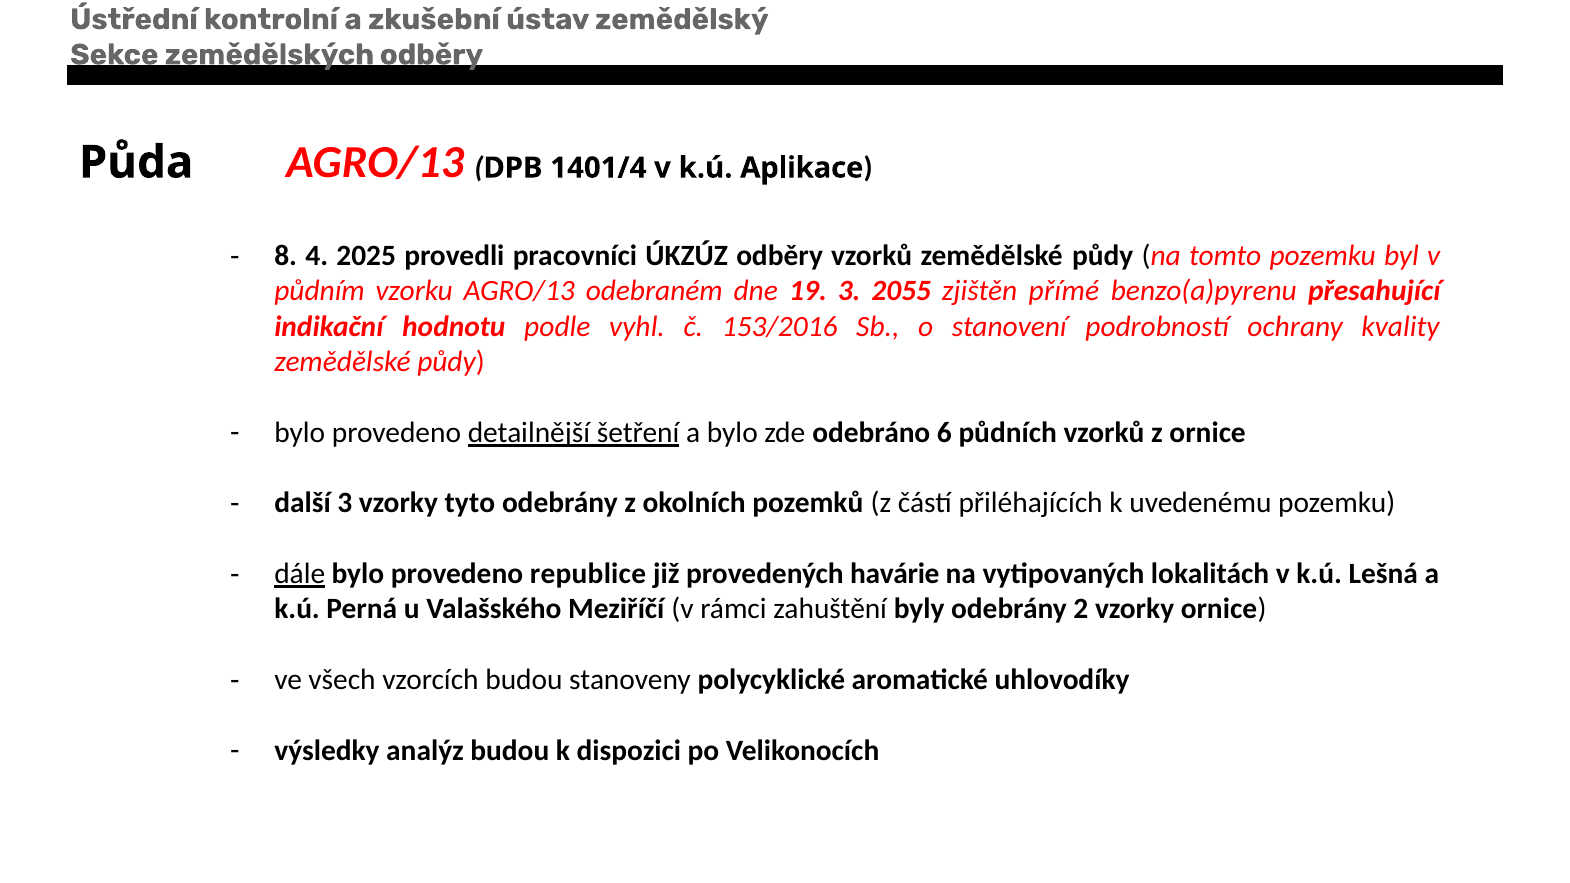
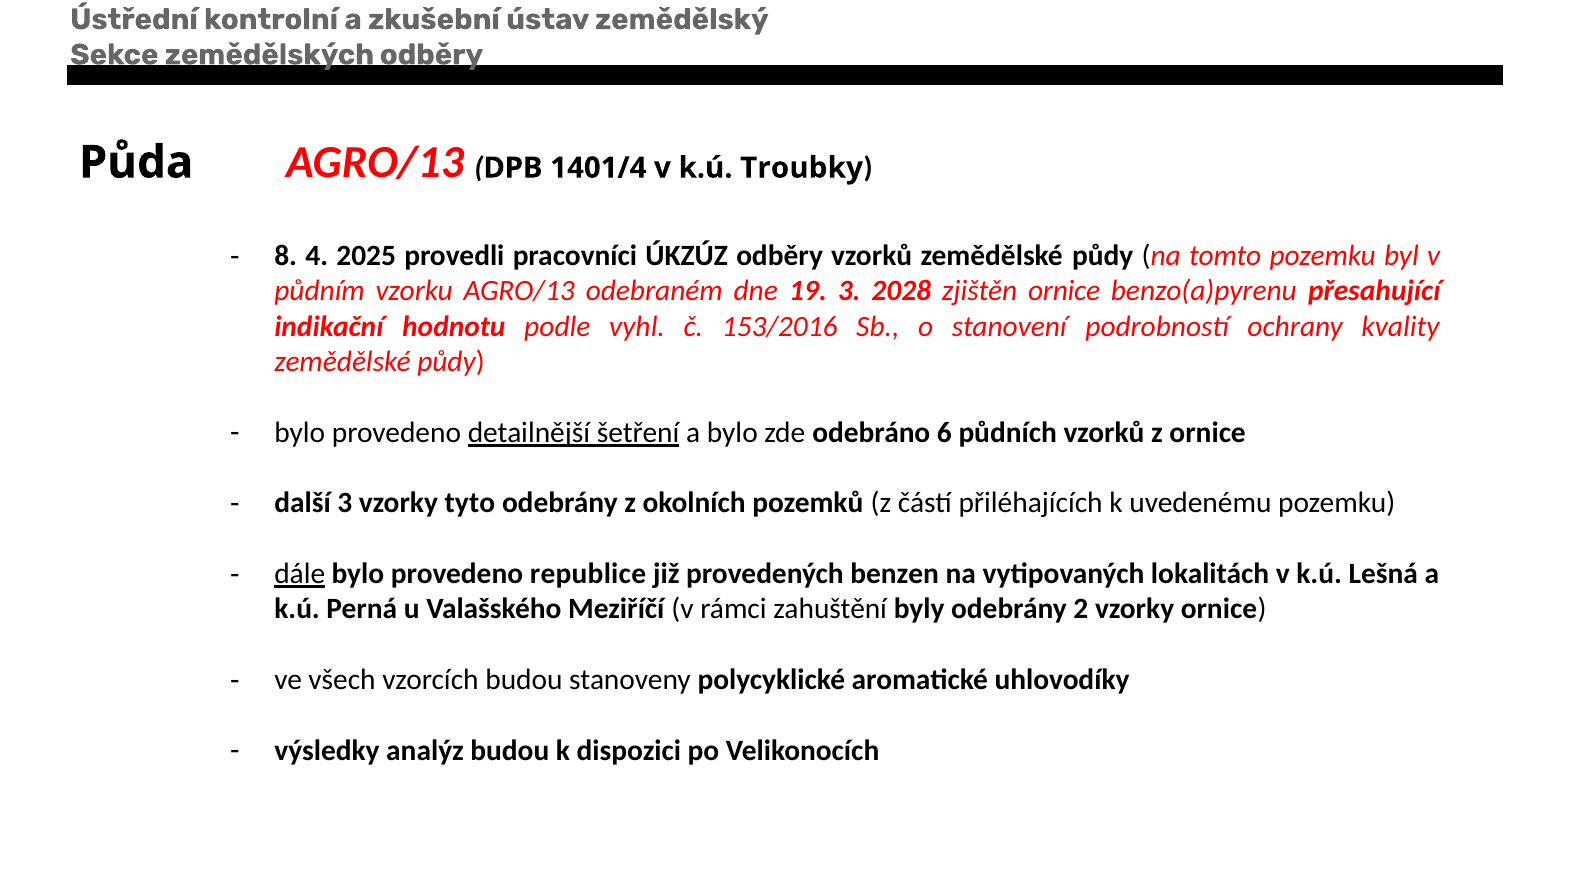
Aplikace: Aplikace -> Troubky
2055: 2055 -> 2028
zjištěn přímé: přímé -> ornice
havárie: havárie -> benzen
